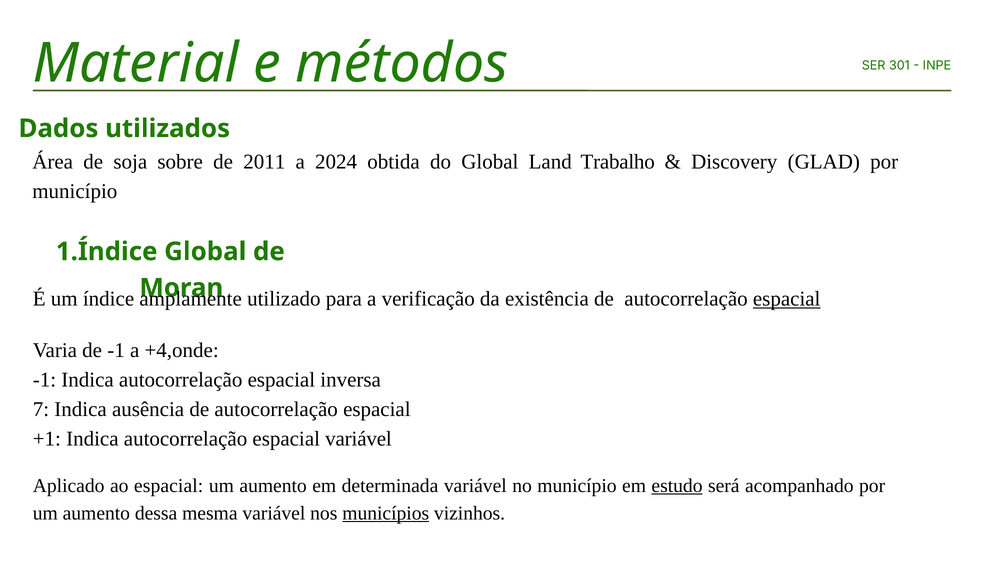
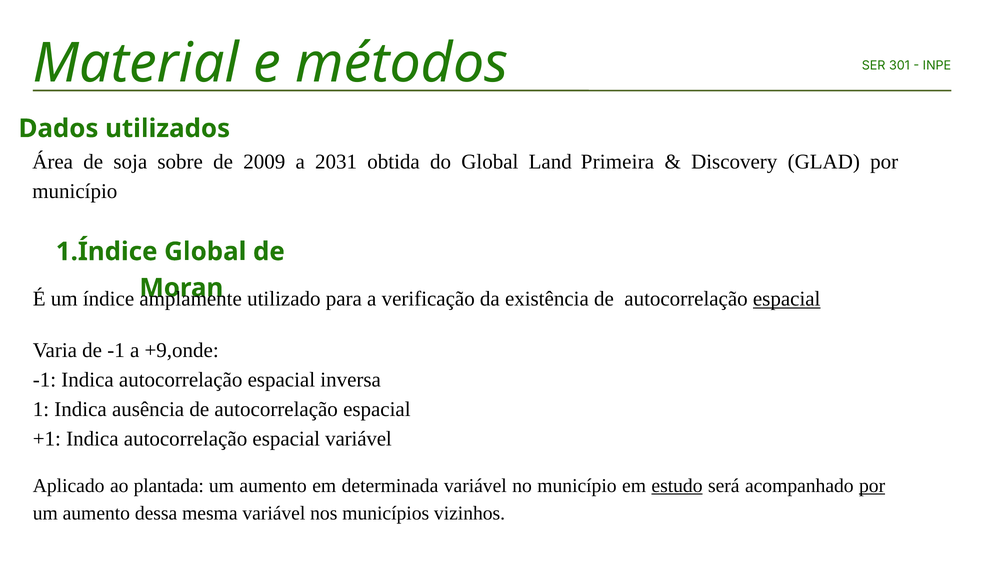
2011: 2011 -> 2009
2024: 2024 -> 2031
Trabalho: Trabalho -> Primeira
+4,onde: +4,onde -> +9,onde
7: 7 -> 1
ao espacial: espacial -> plantada
por at (872, 486) underline: none -> present
municípios underline: present -> none
